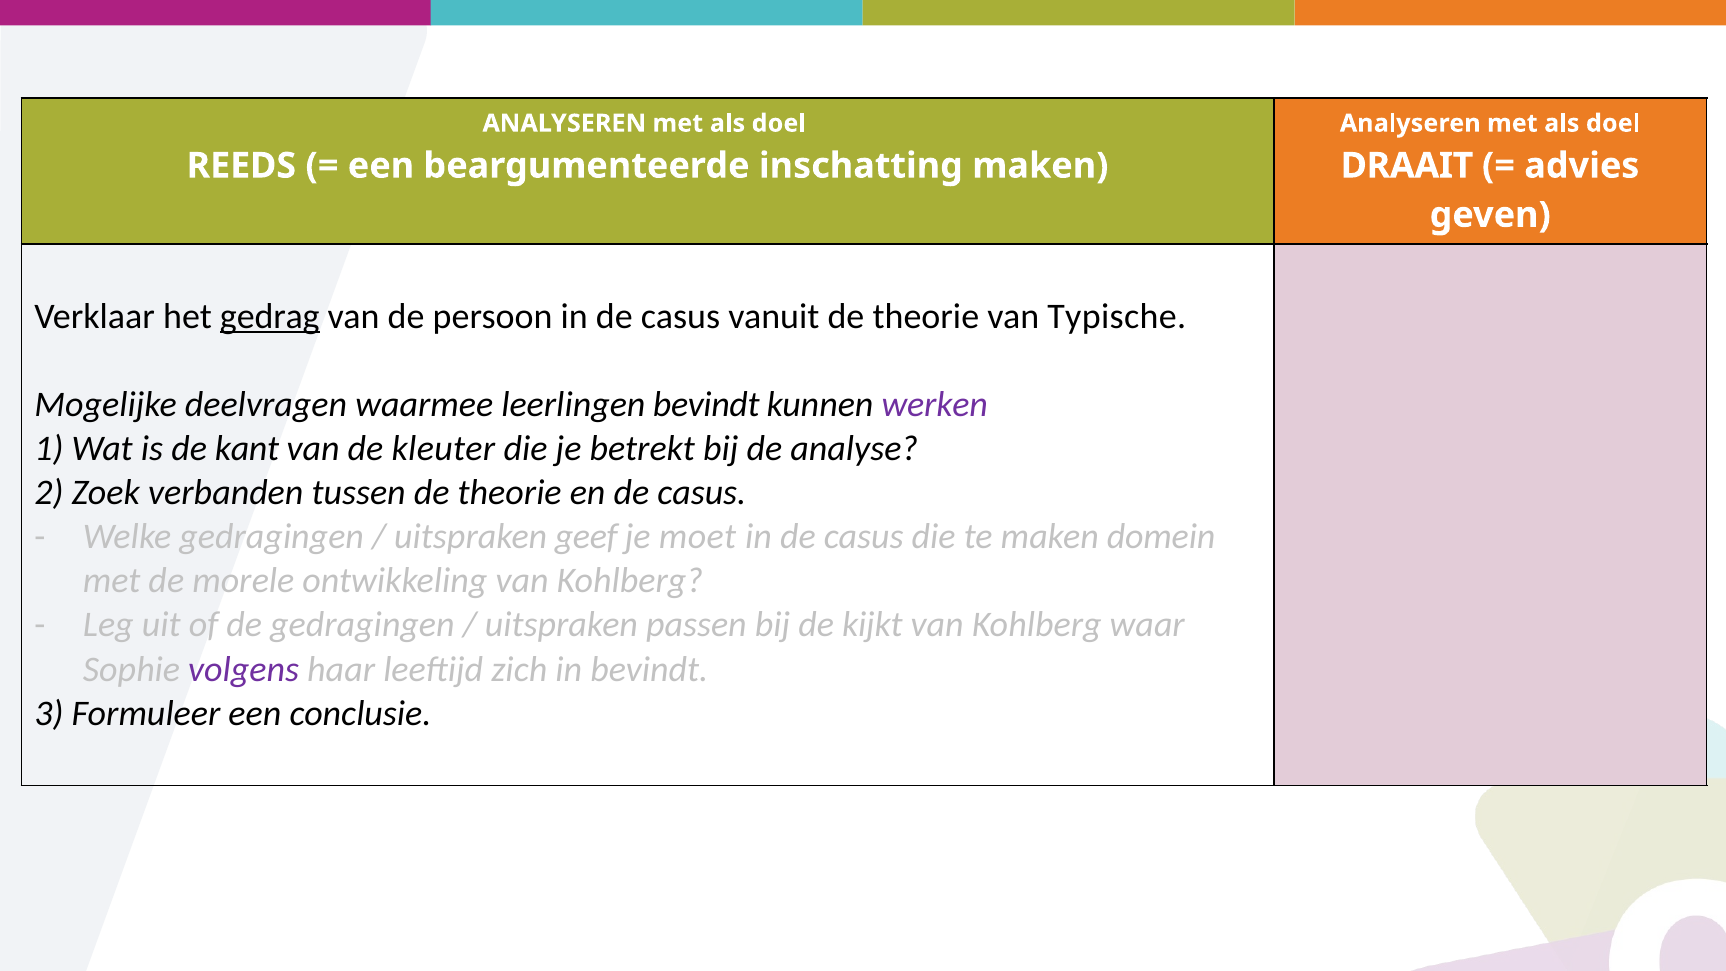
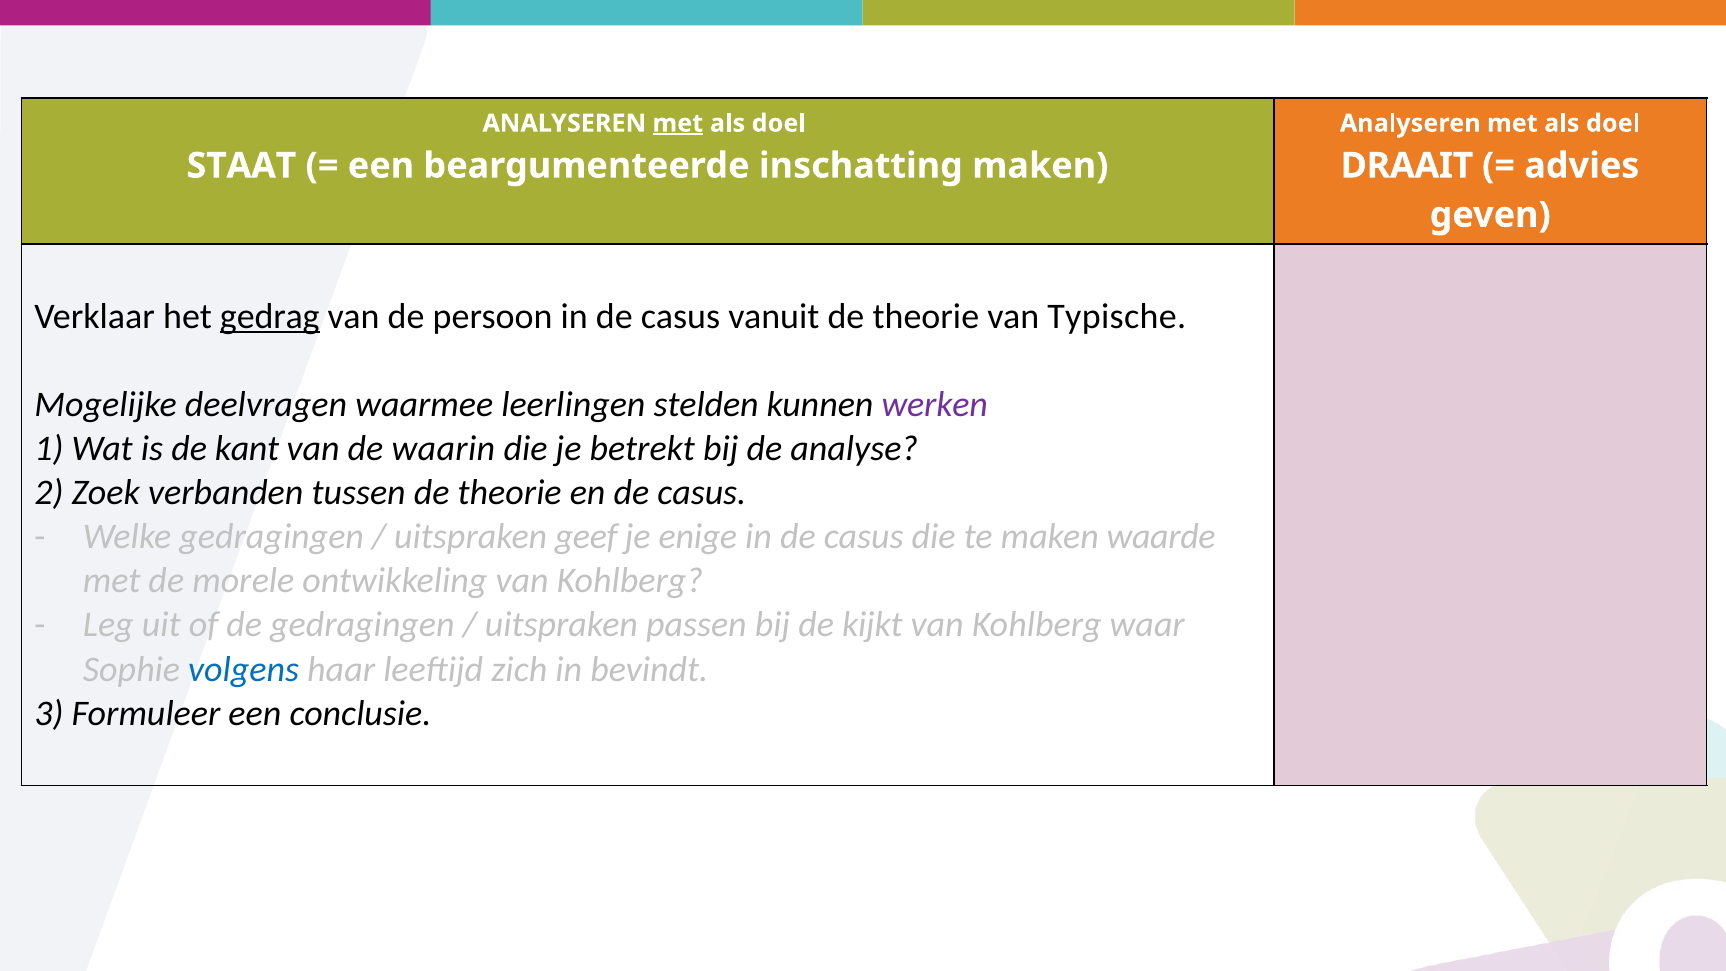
met at (678, 123) underline: none -> present
REEDS: REEDS -> STAAT
leerlingen bevindt: bevindt -> stelden
kleuter: kleuter -> waarin
moet: moet -> enige
domein: domein -> waarde
volgens colour: purple -> blue
